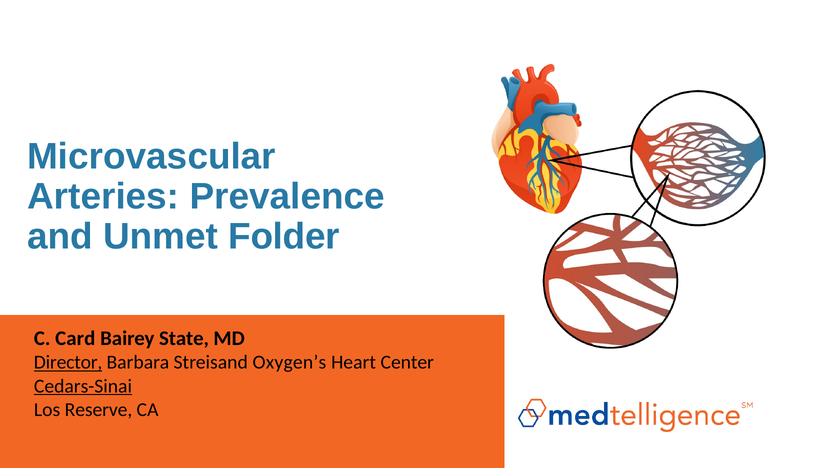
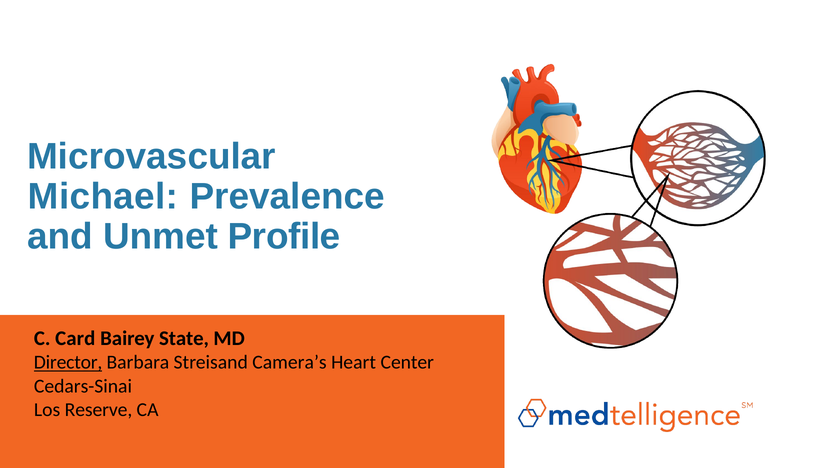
Arteries: Arteries -> Michael
Folder: Folder -> Profile
Oxygen’s: Oxygen’s -> Camera’s
Cedars-Sinai underline: present -> none
